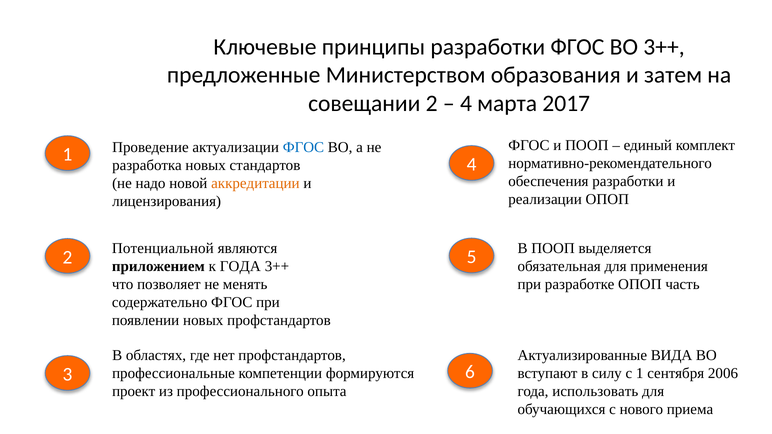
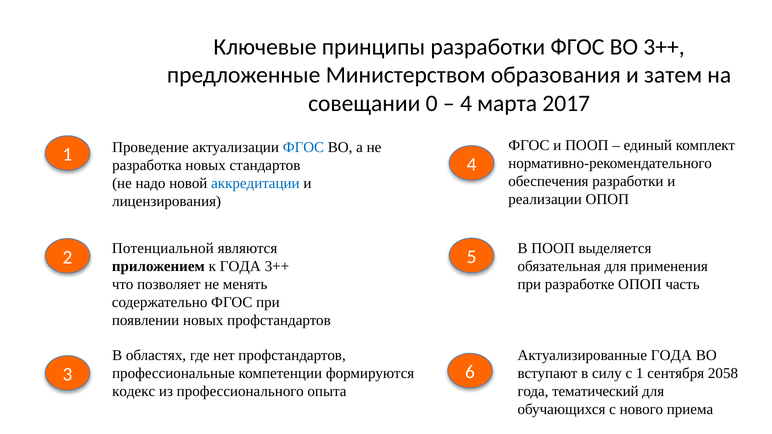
совещании 2: 2 -> 0
аккредитации colour: orange -> blue
Актуализированные ВИДА: ВИДА -> ГОДА
2006: 2006 -> 2058
проект: проект -> кодекс
использовать: использовать -> тематический
